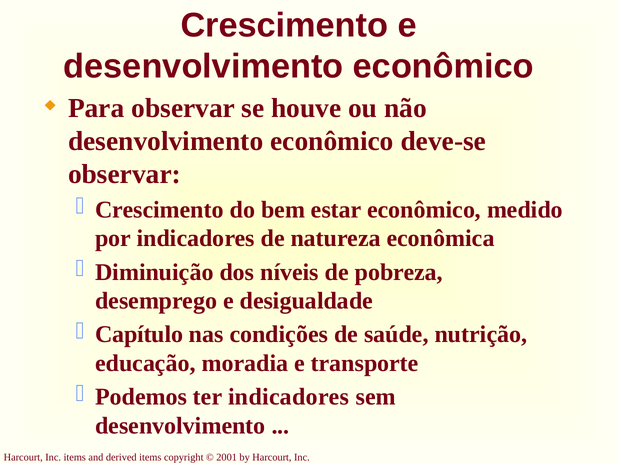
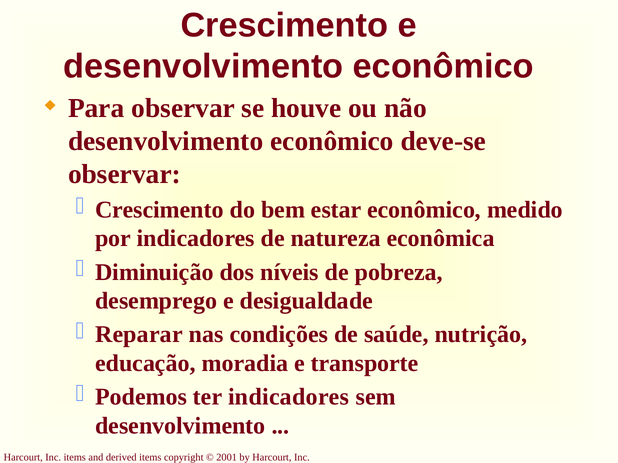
Capítulo: Capítulo -> Reparar
